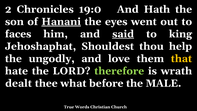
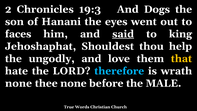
19:0: 19:0 -> 19:3
Hath: Hath -> Dogs
Hanani underline: present -> none
therefore colour: light green -> light blue
dealt at (19, 83): dealt -> none
thee what: what -> none
